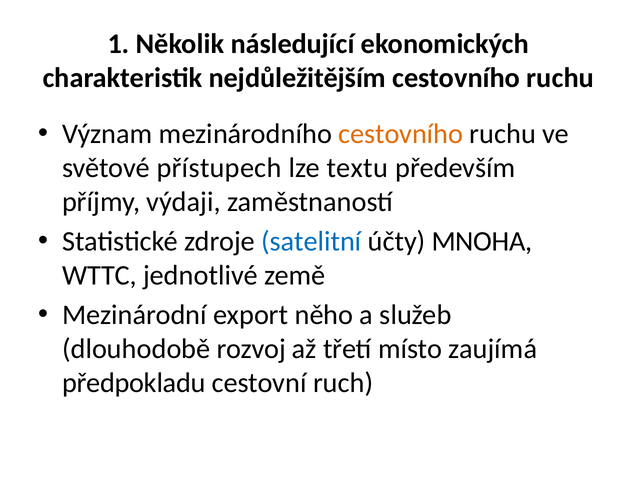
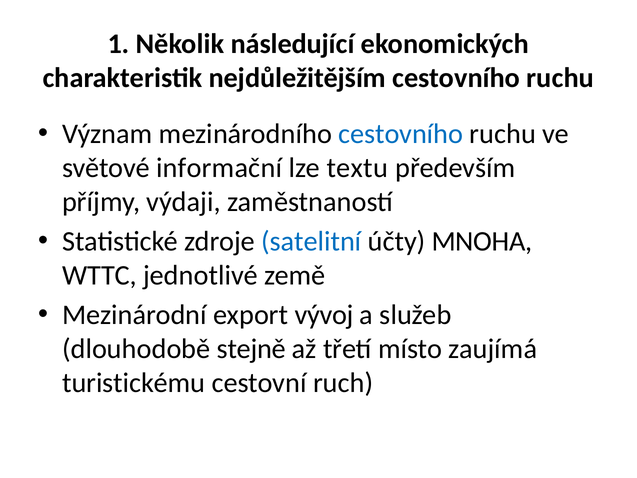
cestovního at (401, 134) colour: orange -> blue
přístupech: přístupech -> informační
něho: něho -> vývoj
rozvoj: rozvoj -> stejně
předpokladu: předpokladu -> turistickému
